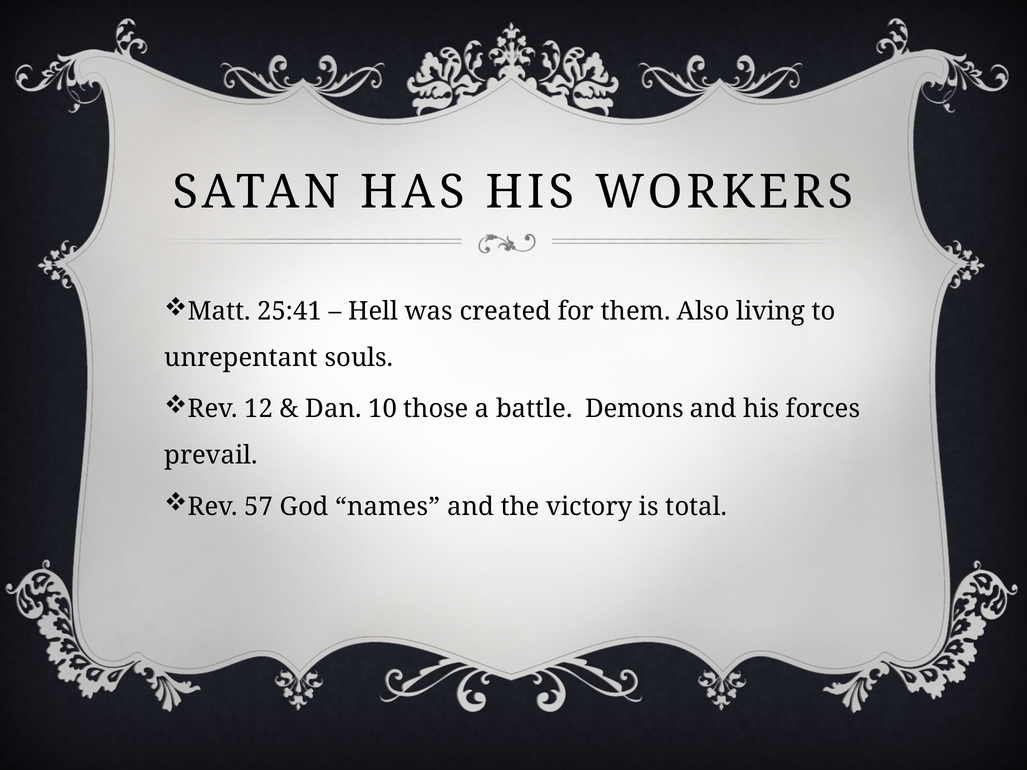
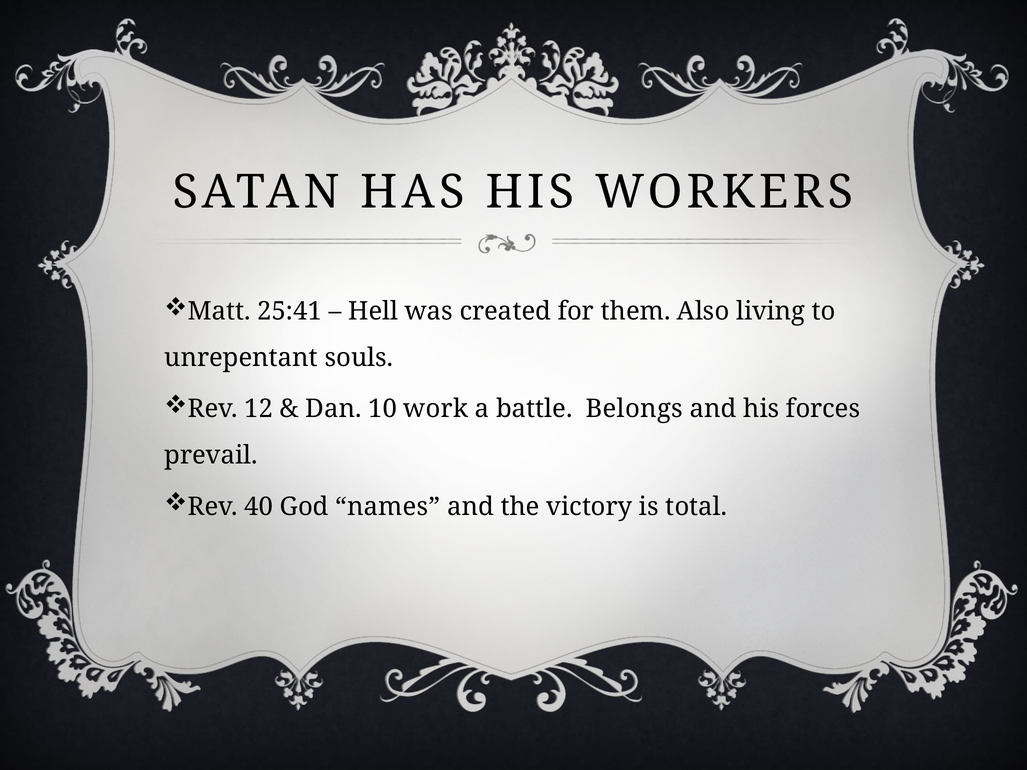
those: those -> work
Demons: Demons -> Belongs
57: 57 -> 40
